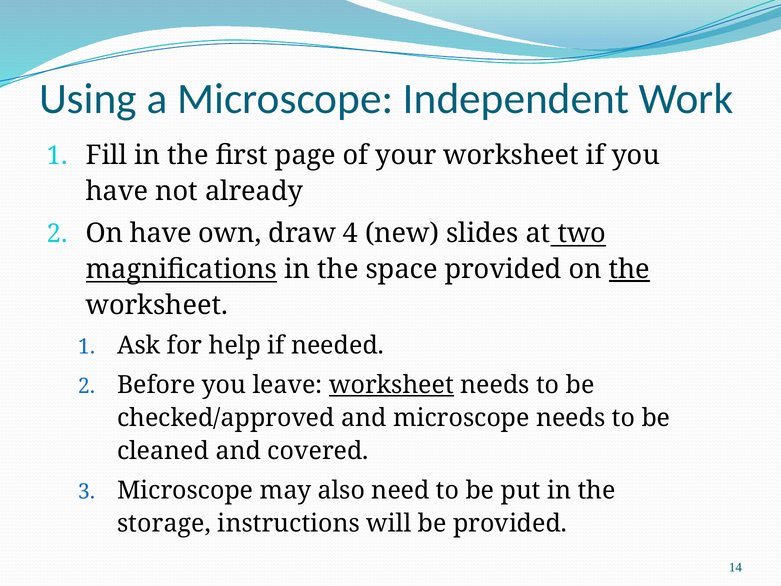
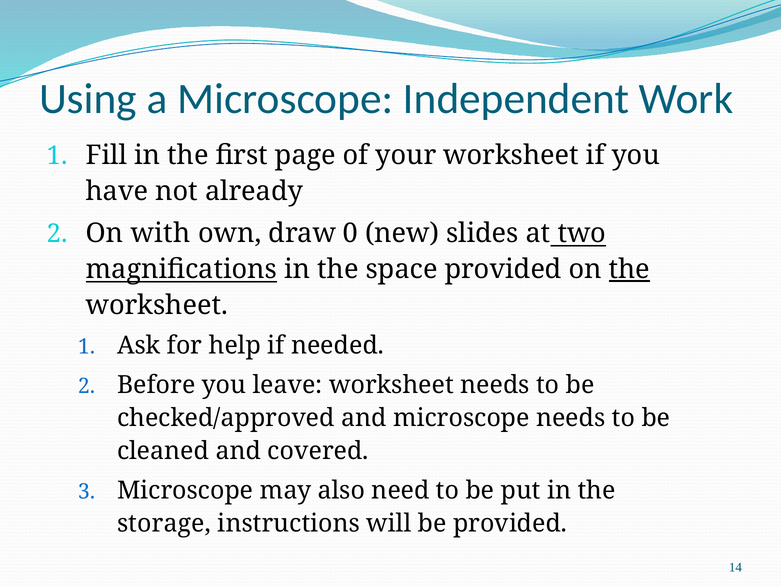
On have: have -> with
4: 4 -> 0
worksheet at (392, 385) underline: present -> none
